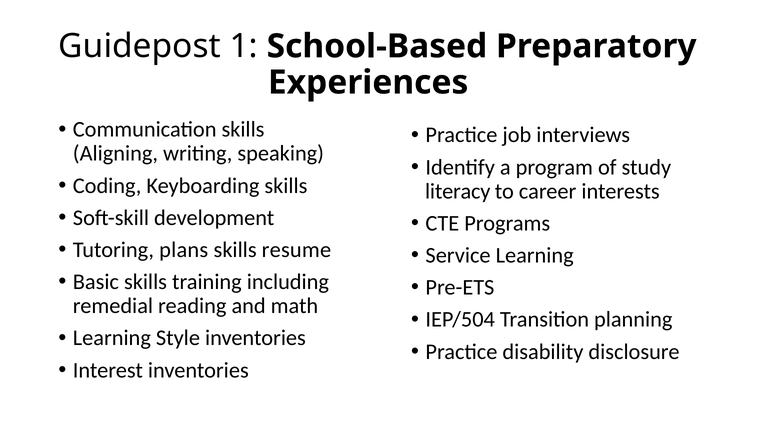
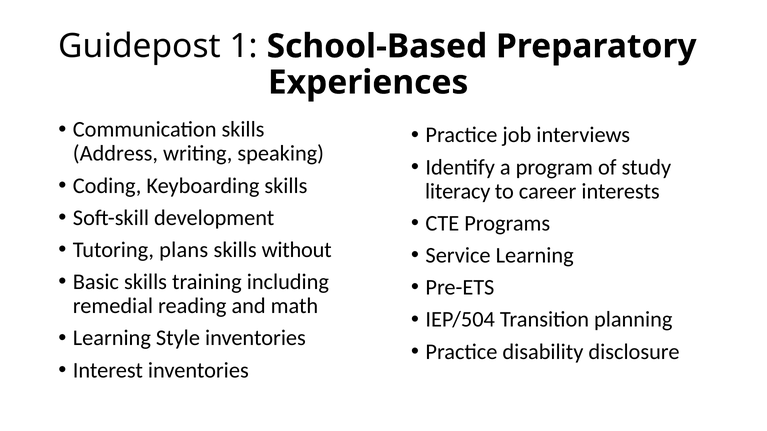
Aligning: Aligning -> Address
resume: resume -> without
